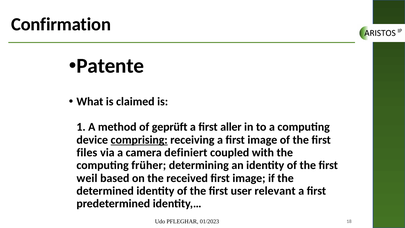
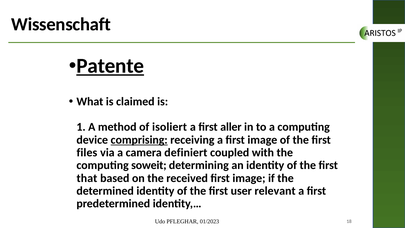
Confirmation: Confirmation -> Wissenschaft
Patente underline: none -> present
geprüft: geprüft -> isoliert
früher: früher -> soweit
weil: weil -> that
